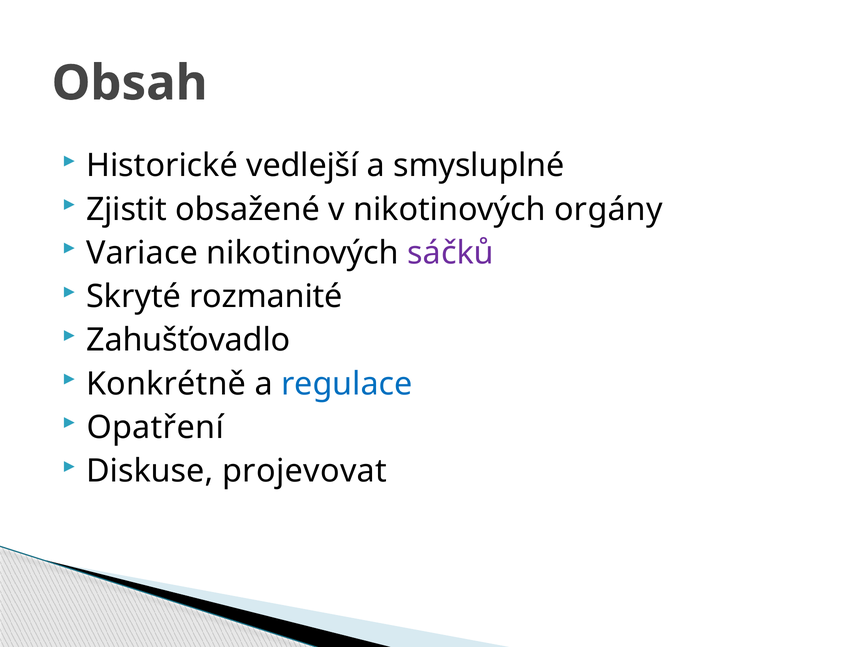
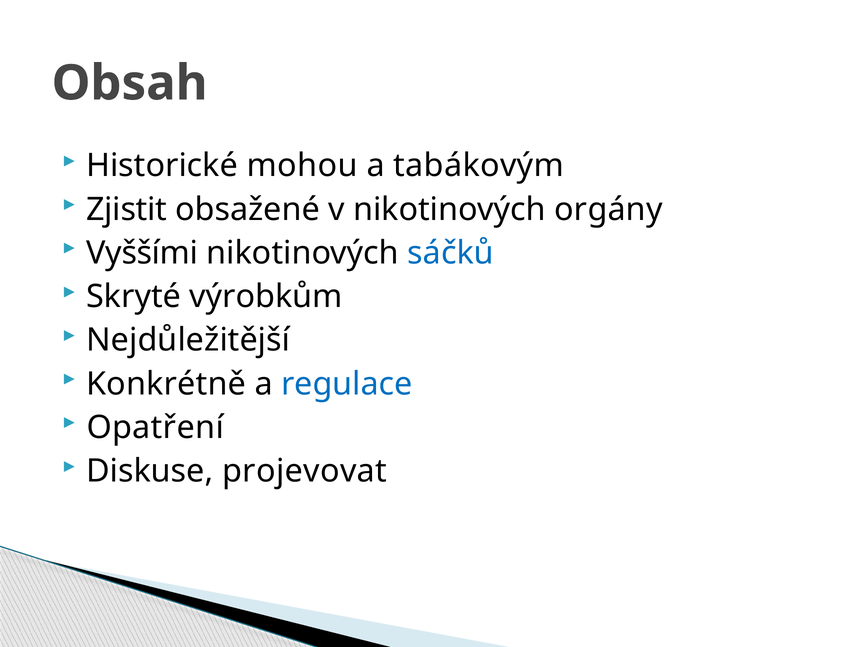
vedlejší: vedlejší -> mohou
smysluplné: smysluplné -> tabákovým
Variace: Variace -> Vyššími
sáčků colour: purple -> blue
rozmanité: rozmanité -> výrobkům
Zahušťovadlo: Zahušťovadlo -> Nejdůležitější
